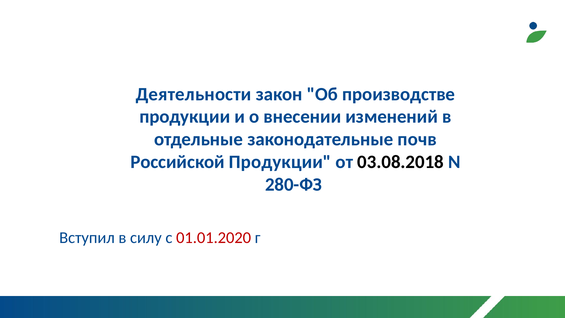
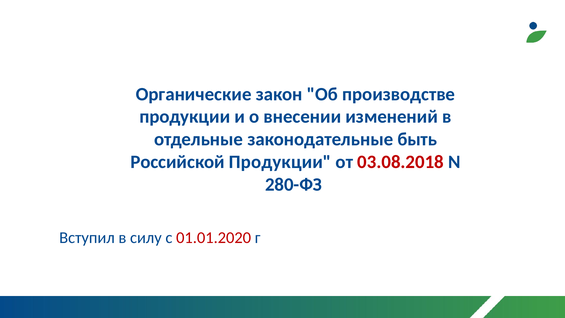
Деятельности: Деятельности -> Органические
почв: почв -> быть
03.08.2018 colour: black -> red
